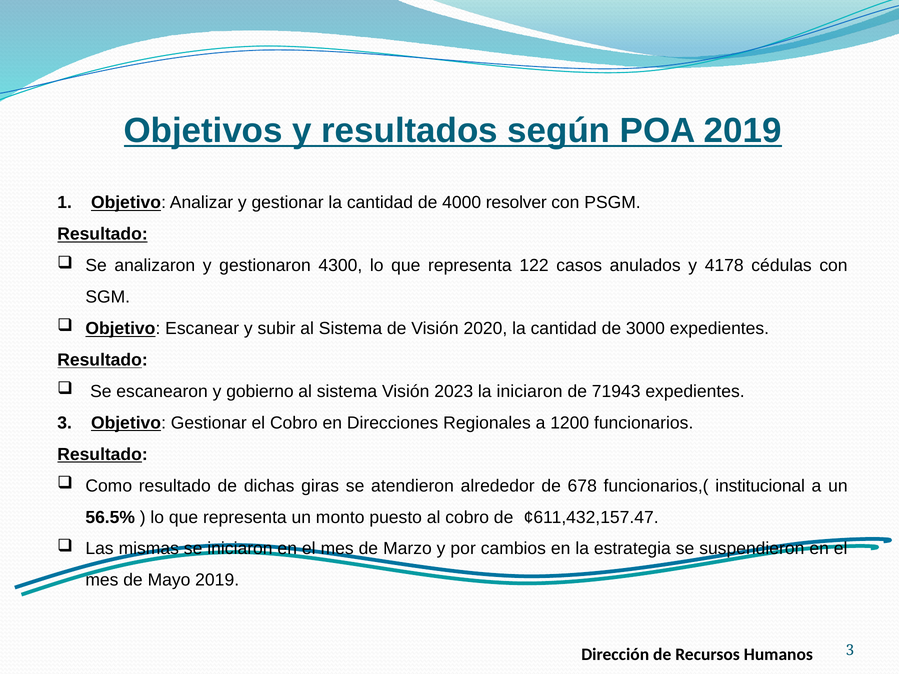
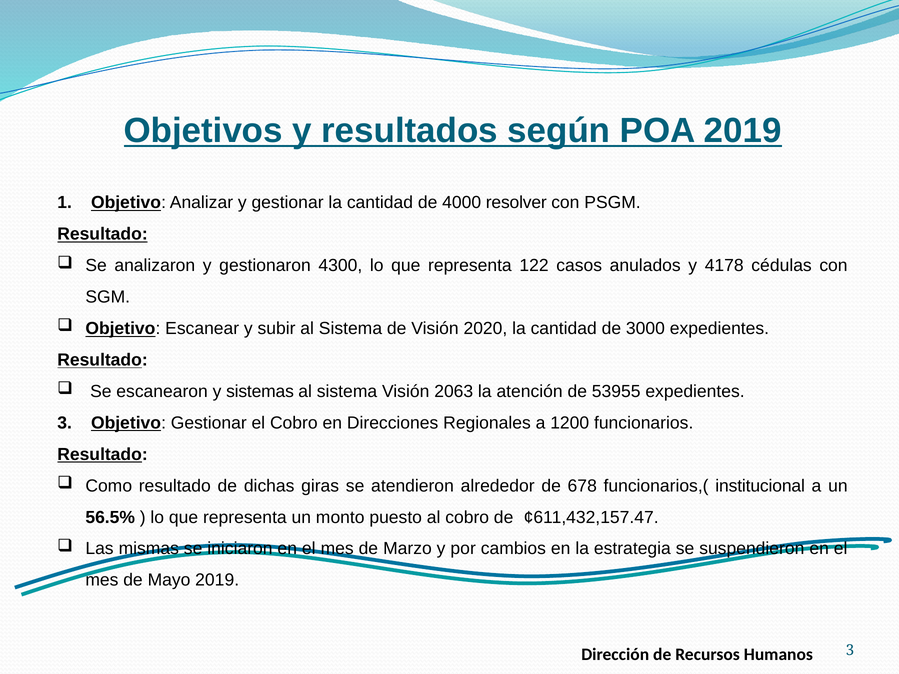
gobierno: gobierno -> sistemas
2023: 2023 -> 2063
la iniciaron: iniciaron -> atención
71943: 71943 -> 53955
